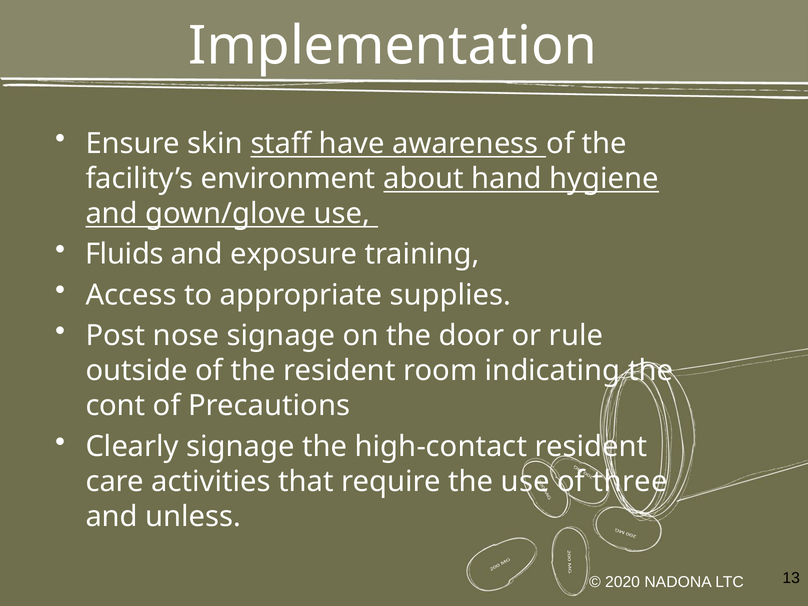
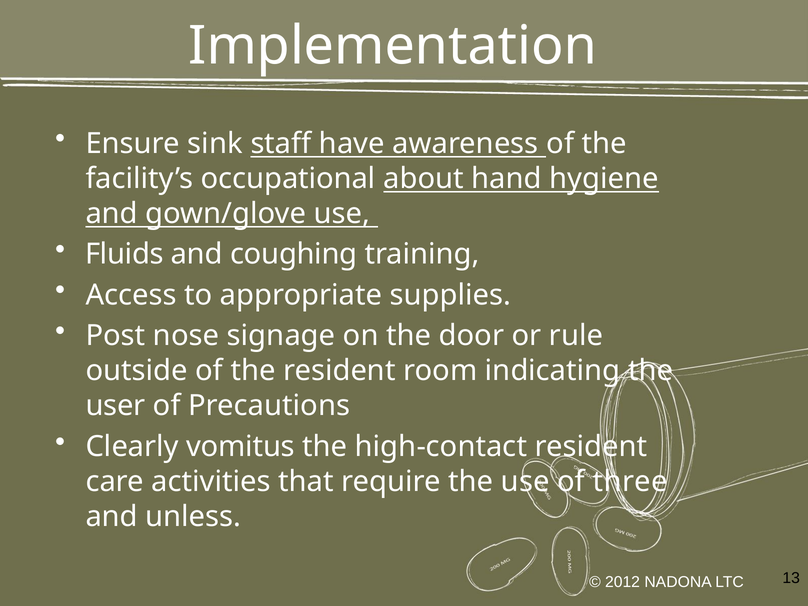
skin: skin -> sink
environment: environment -> occupational
exposure: exposure -> coughing
cont: cont -> user
Clearly signage: signage -> vomitus
2020: 2020 -> 2012
